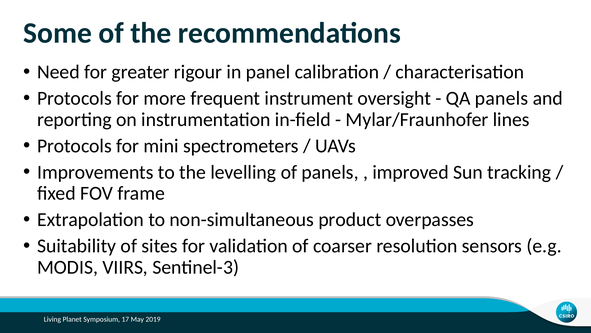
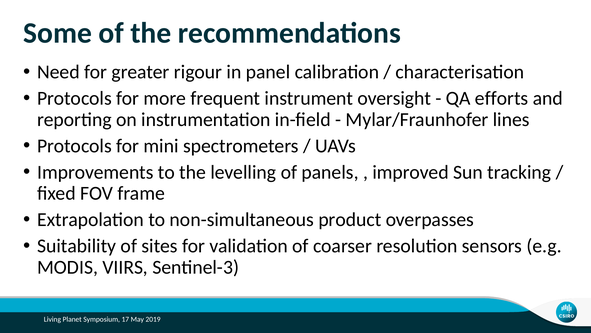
QA panels: panels -> efforts
